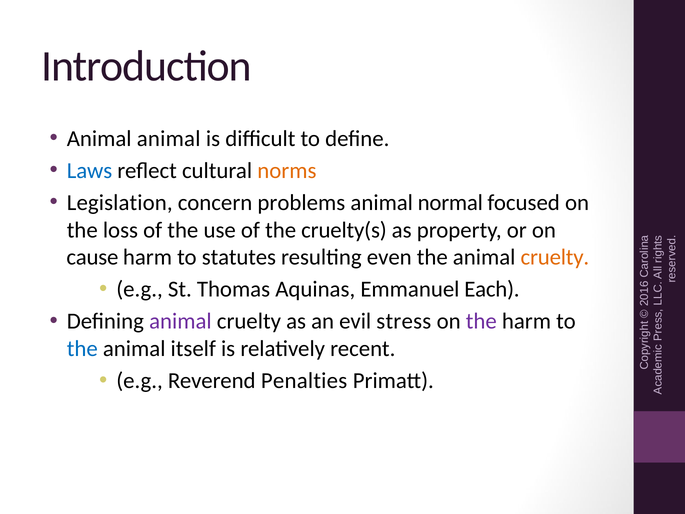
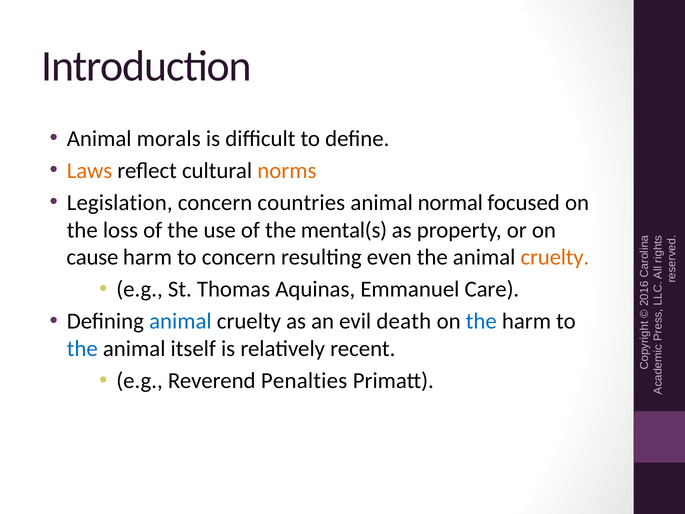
Animal animal: animal -> morals
Laws colour: blue -> orange
problems: problems -> countries
cruelty(s: cruelty(s -> mental(s
to statutes: statutes -> concern
Each: Each -> Care
animal at (180, 321) colour: purple -> blue
stress: stress -> death
the at (481, 321) colour: purple -> blue
